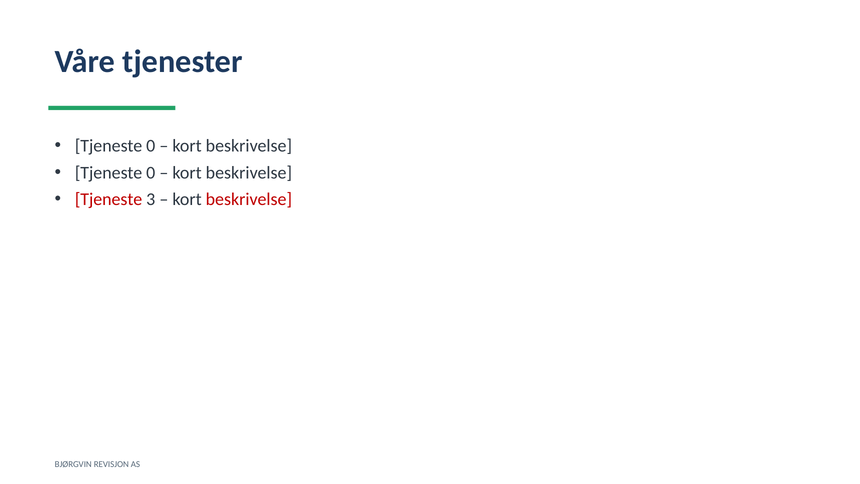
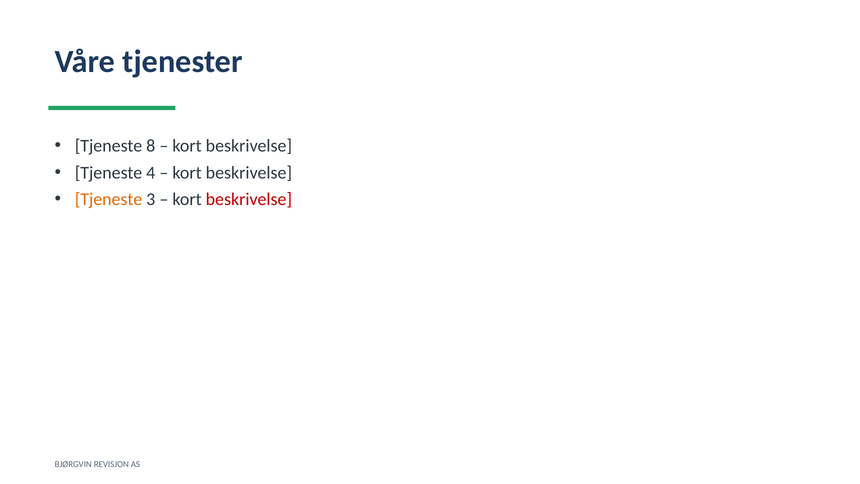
0 at (151, 146): 0 -> 8
0 at (151, 173): 0 -> 4
Tjeneste at (109, 199) colour: red -> orange
